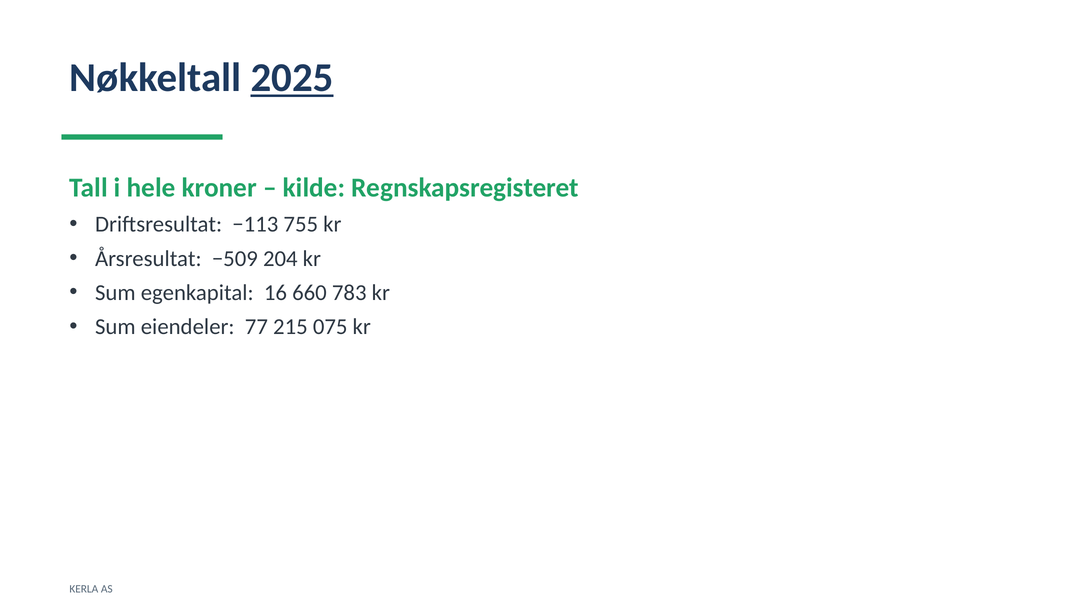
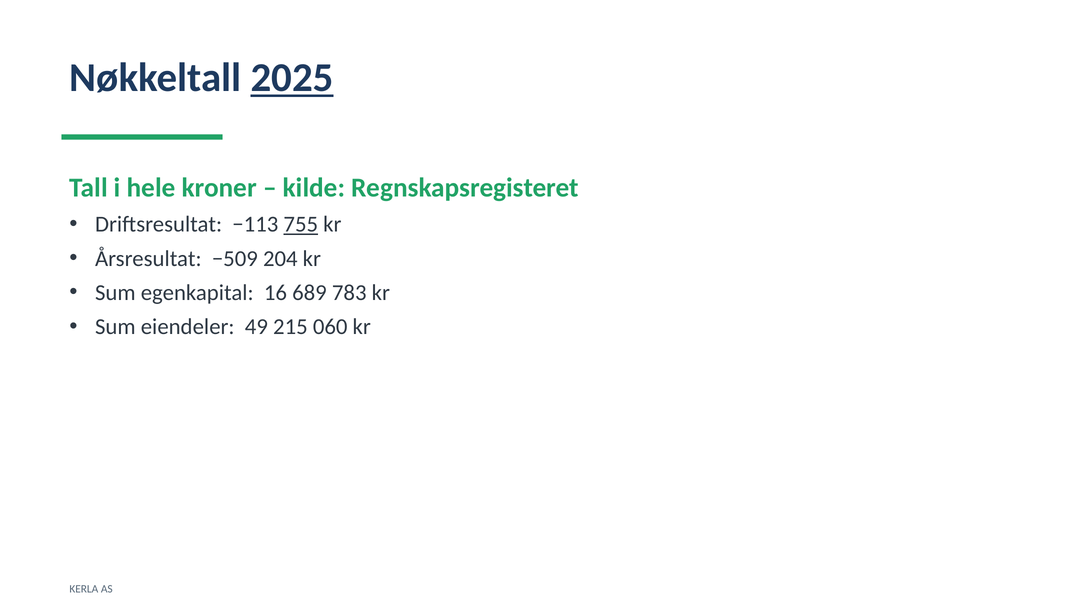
755 underline: none -> present
660: 660 -> 689
77: 77 -> 49
075: 075 -> 060
